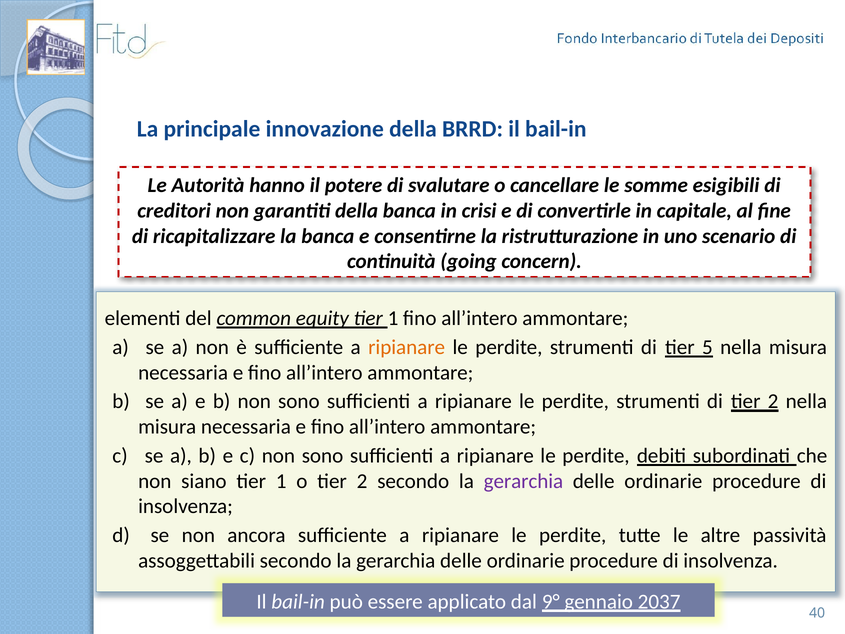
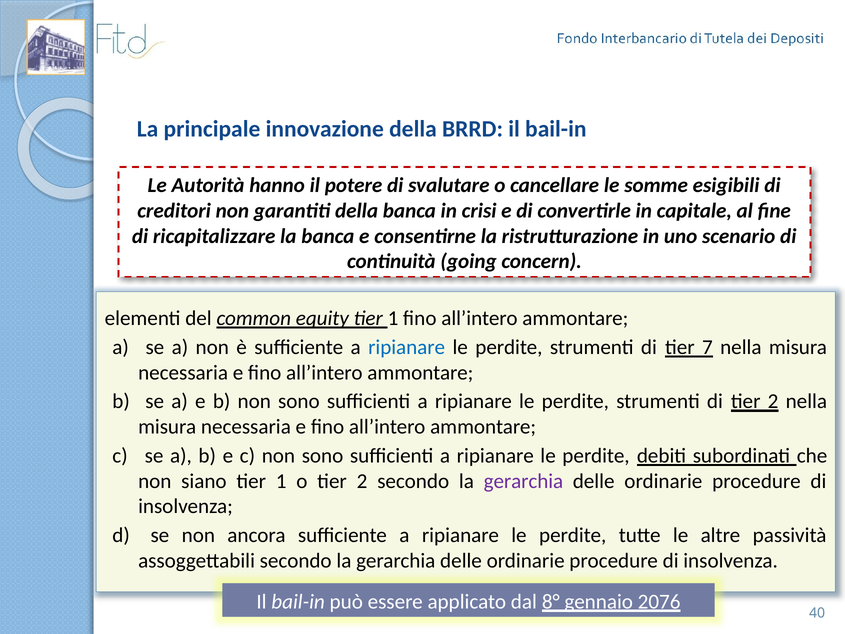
ripianare at (407, 347) colour: orange -> blue
5: 5 -> 7
9°: 9° -> 8°
2037: 2037 -> 2076
